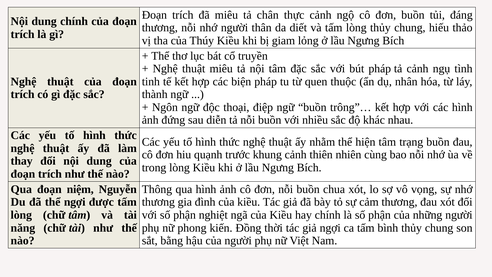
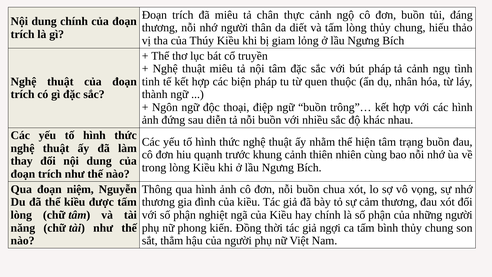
thể ngợi: ngợi -> kiều
bằng: bằng -> thẳm
